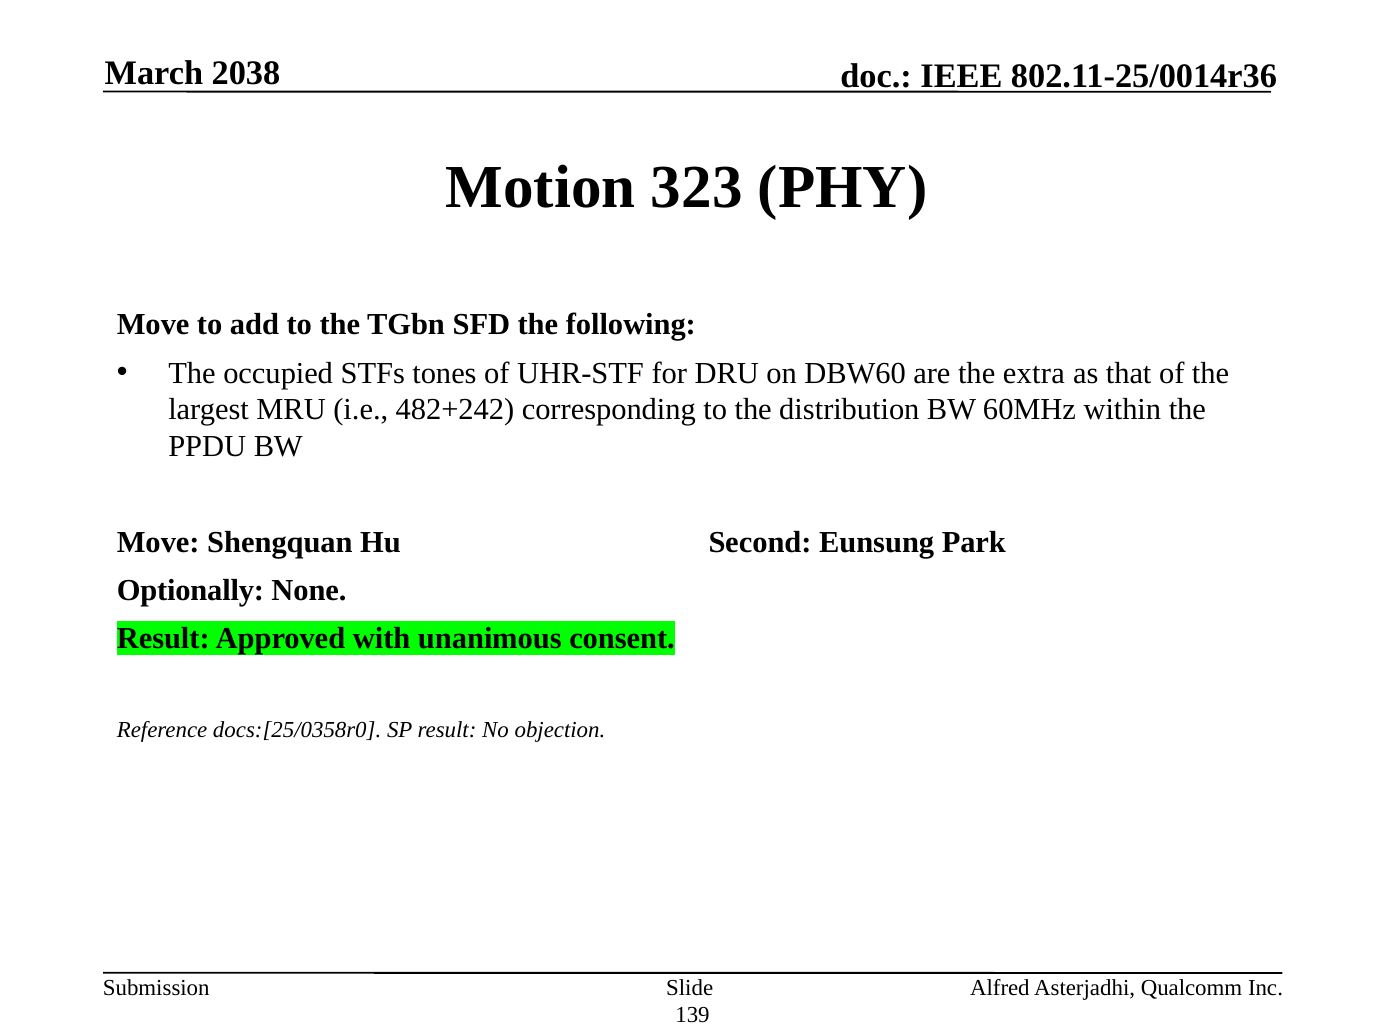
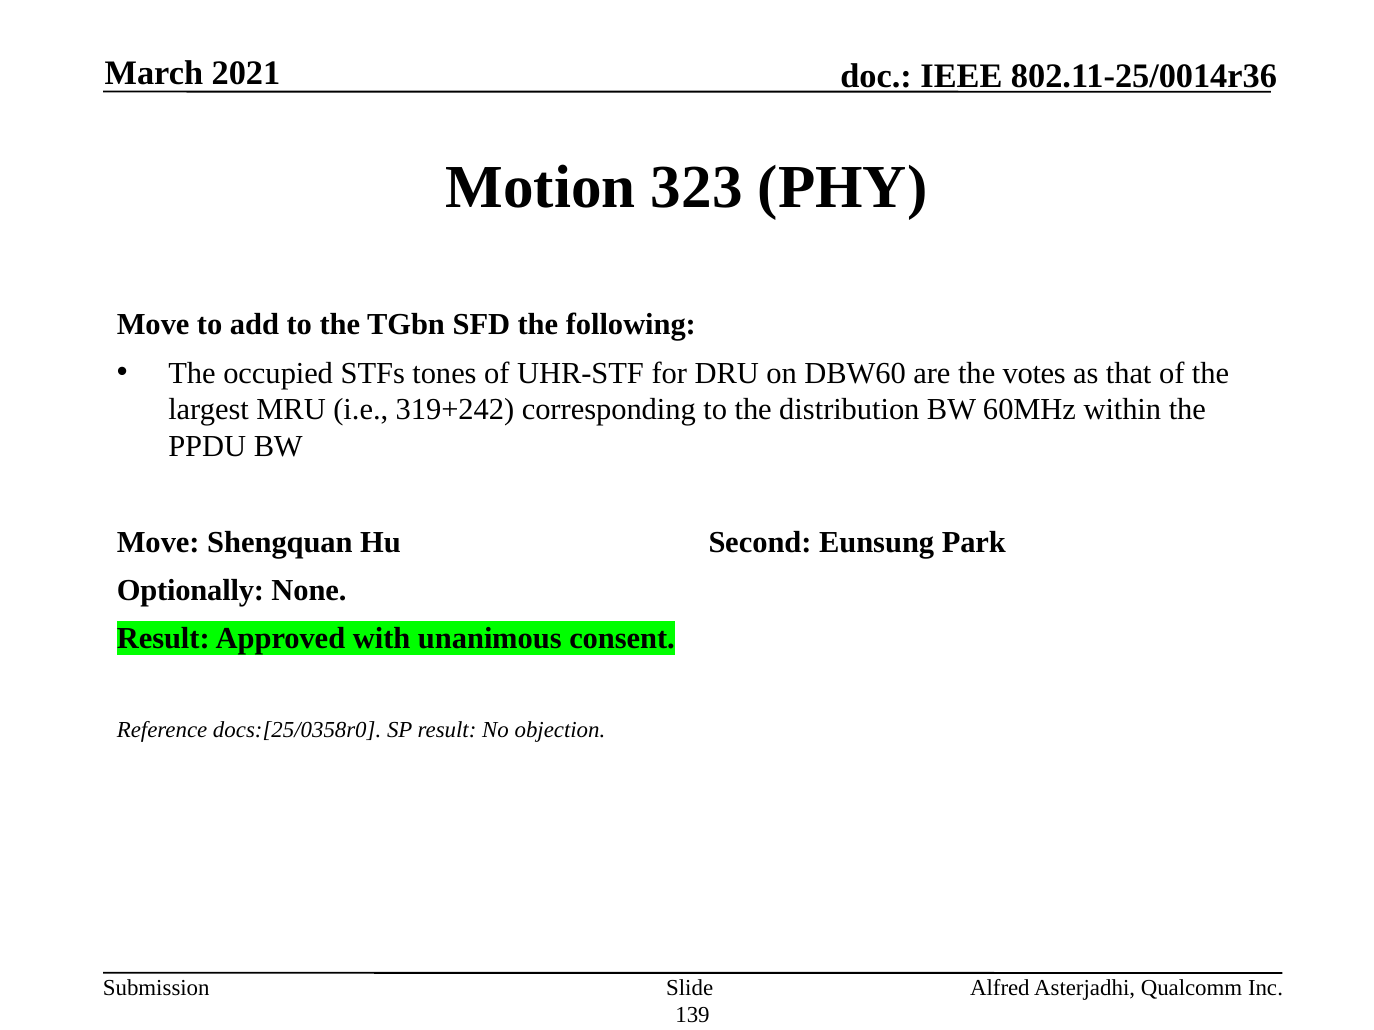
2038: 2038 -> 2021
extra: extra -> votes
482+242: 482+242 -> 319+242
